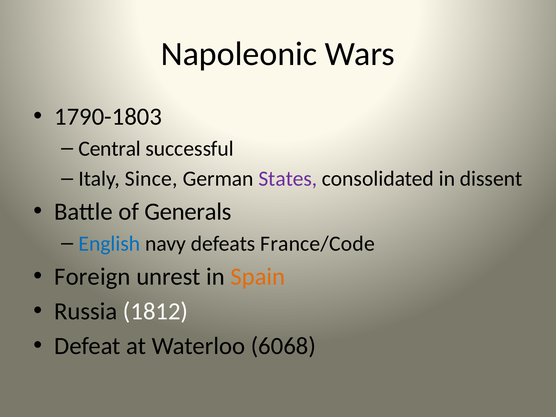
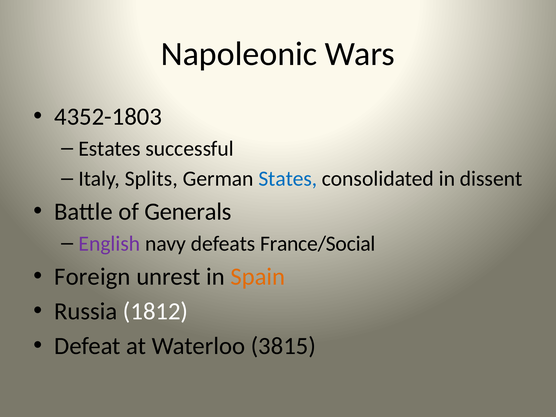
1790-1803: 1790-1803 -> 4352-1803
Central: Central -> Estates
Since: Since -> Splits
States colour: purple -> blue
English colour: blue -> purple
France/Code: France/Code -> France/Social
6068: 6068 -> 3815
